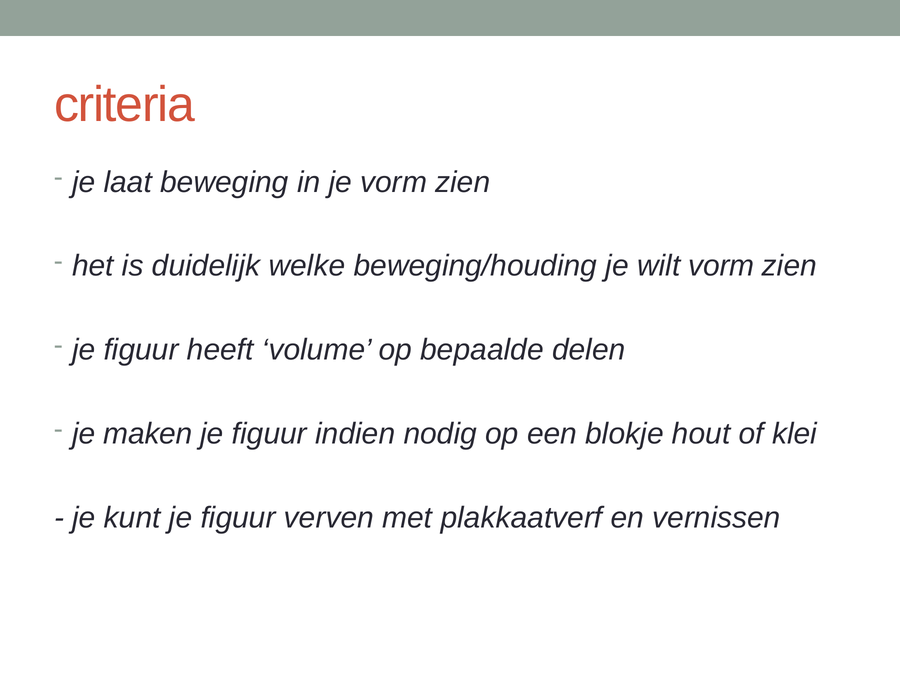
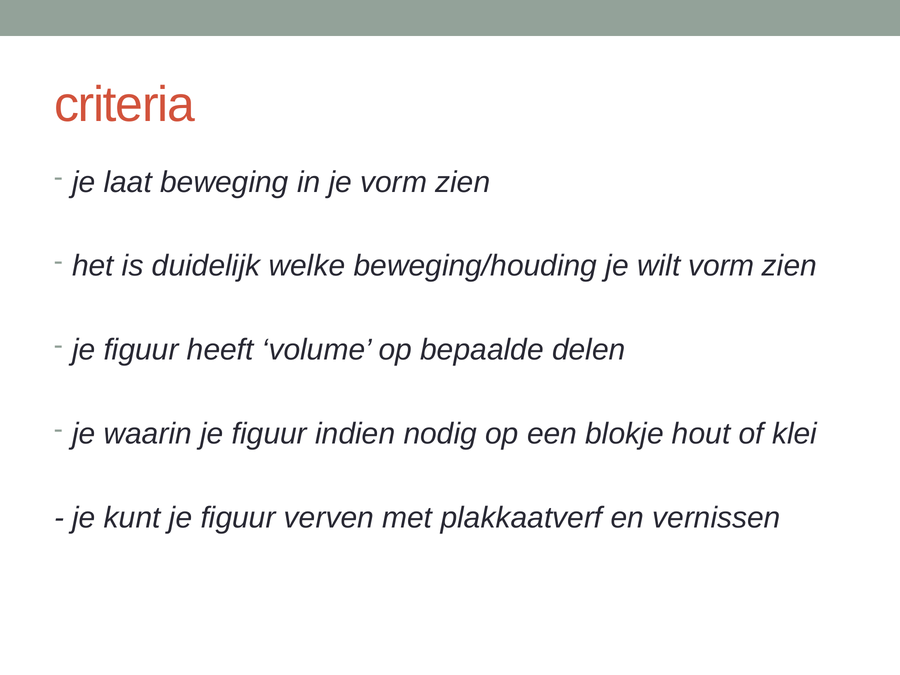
maken: maken -> waarin
